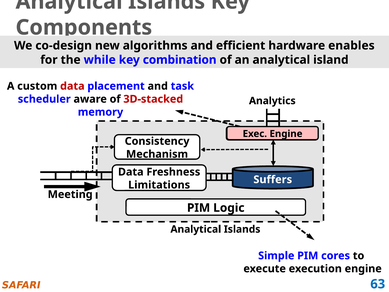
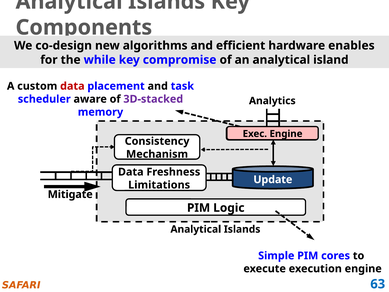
combination: combination -> compromise
3D-stacked colour: red -> purple
Suffers: Suffers -> Update
Meeting: Meeting -> Mitigate
